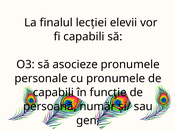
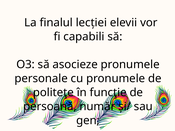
capabili at (53, 93): capabili -> politeţe
